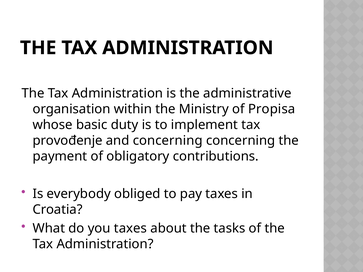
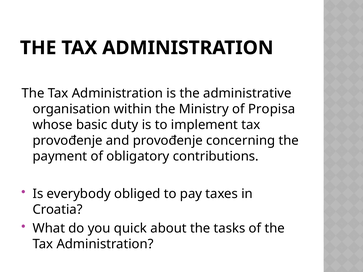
and concerning: concerning -> provođenje
you taxes: taxes -> quick
